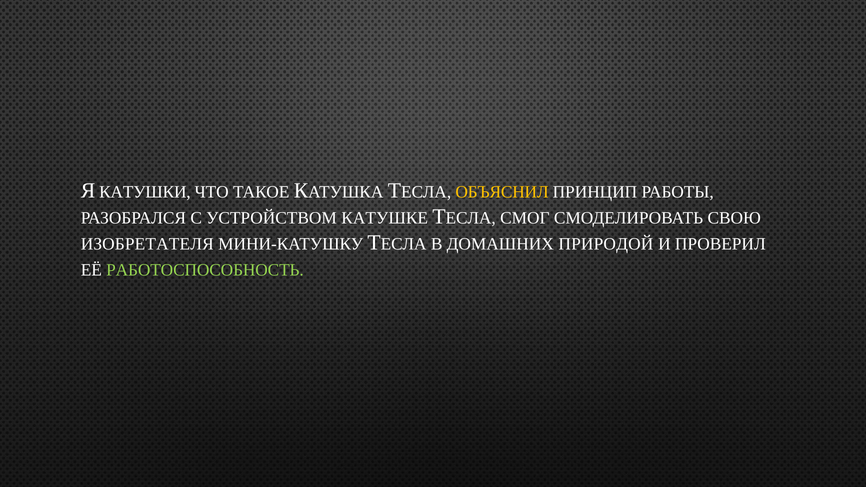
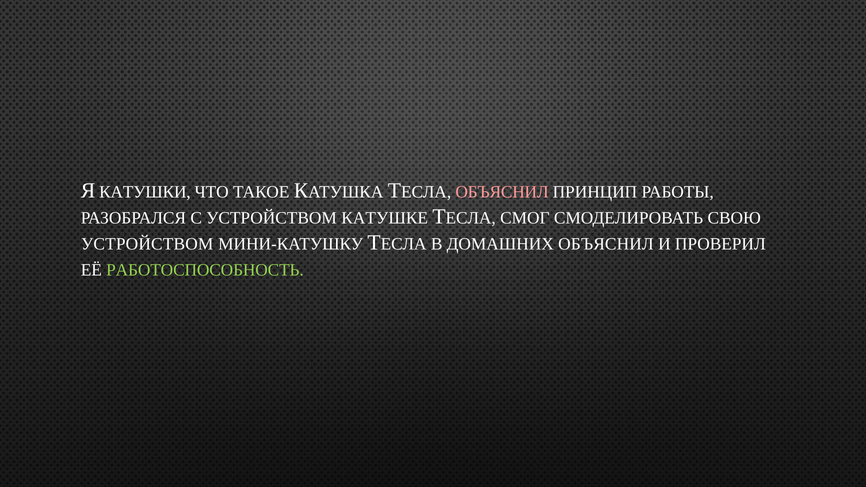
ОБЪЯСНИЛ at (502, 192) colour: yellow -> pink
ИЗОБРЕТАТЕЛЯ at (147, 244): ИЗОБРЕТАТЕЛЯ -> УСТРОЙСТВОМ
ДОМАШНИХ ПРИРОДОЙ: ПРИРОДОЙ -> ОБЪЯСНИЛ
